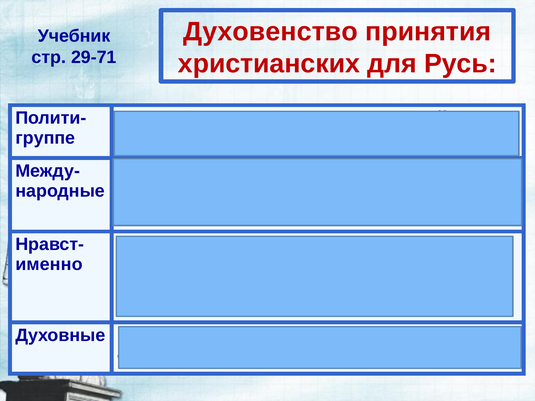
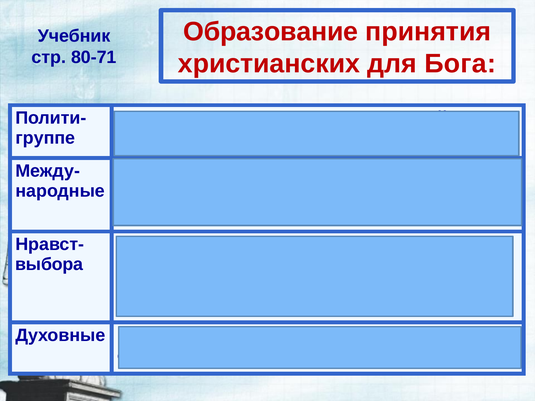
Духовенство at (271, 32): Духовенство -> Образование
29-71: 29-71 -> 80-71
для Русь: Русь -> Бога
именно: именно -> выбора
